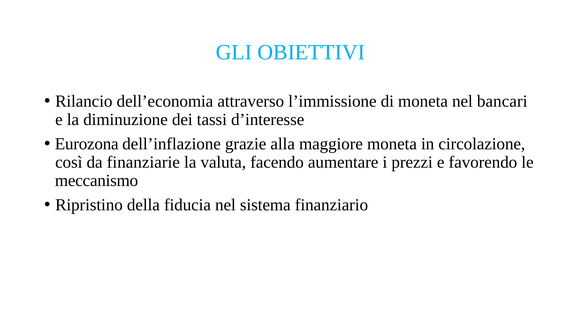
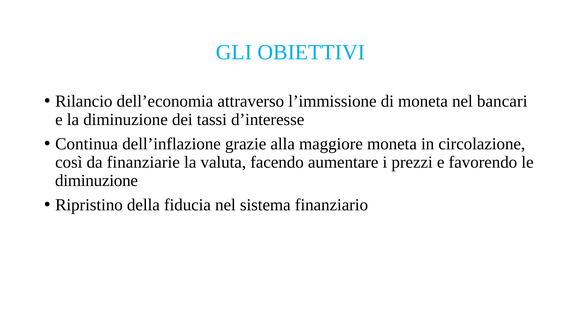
Eurozona: Eurozona -> Continua
meccanismo at (97, 180): meccanismo -> diminuzione
